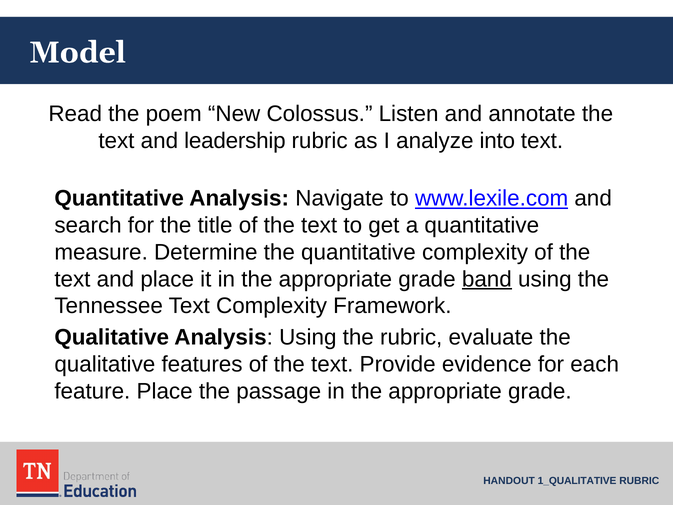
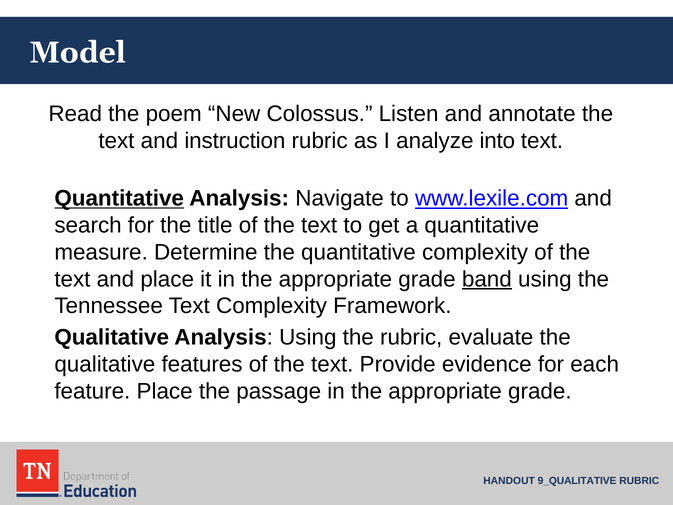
leadership: leadership -> instruction
Quantitative at (119, 198) underline: none -> present
1_QUALITATIVE: 1_QUALITATIVE -> 9_QUALITATIVE
